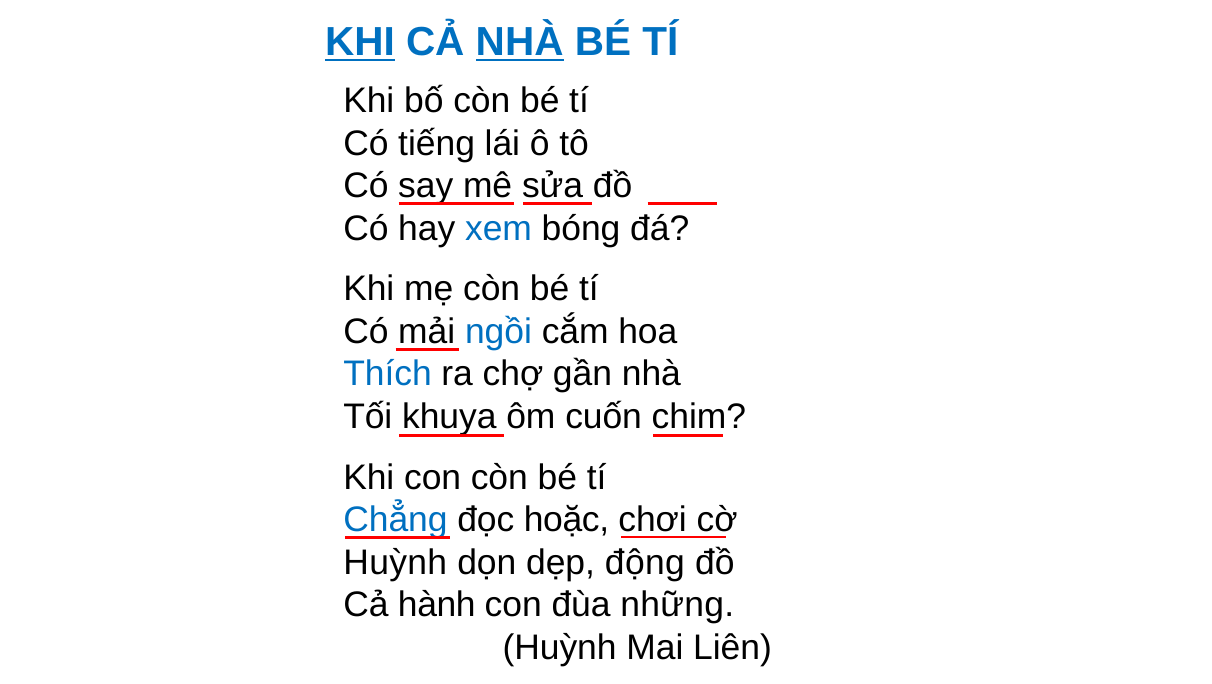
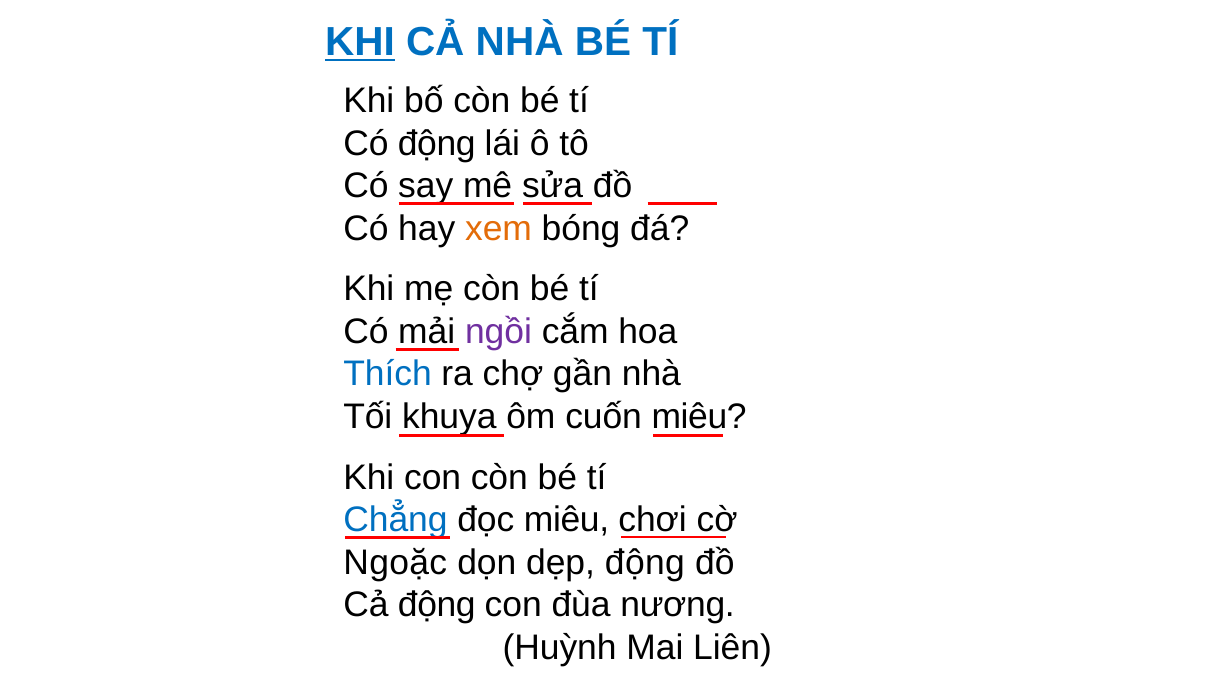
NHÀ at (520, 42) underline: present -> none
Có tiếng: tiếng -> động
xem colour: blue -> orange
ngồi colour: blue -> purple
cuốn chim: chim -> miêu
đọc hoặc: hoặc -> miêu
Huỳnh at (395, 562): Huỳnh -> Ngoặc
Cả hành: hành -> động
những: những -> nương
